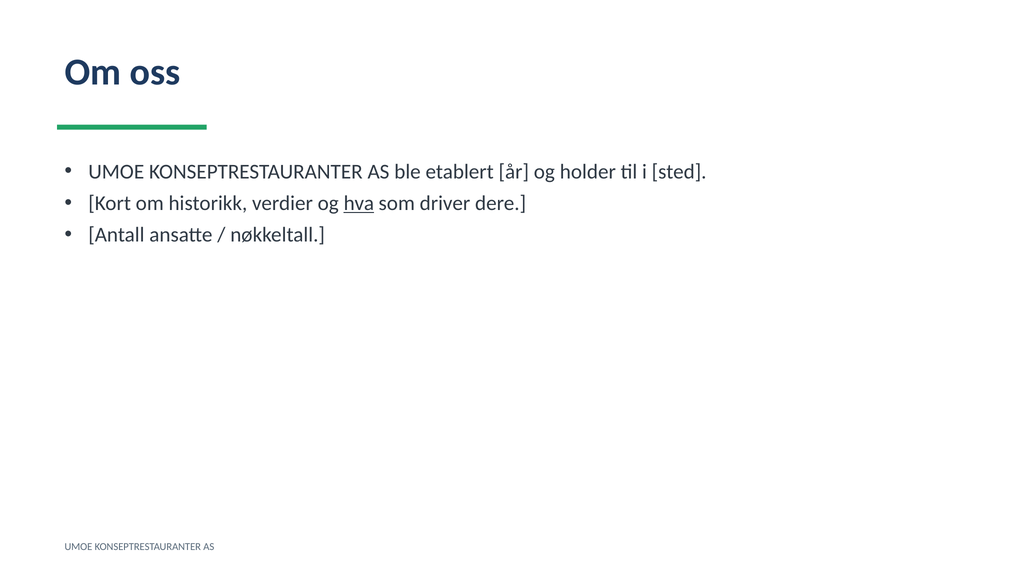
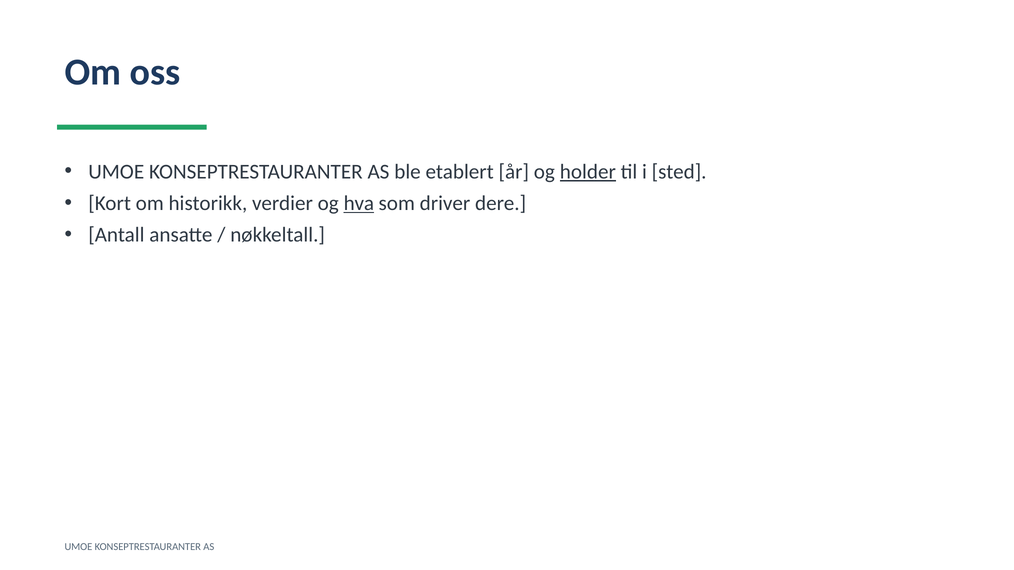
holder underline: none -> present
